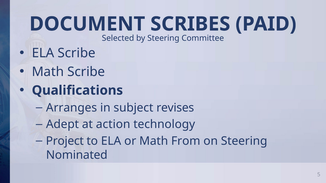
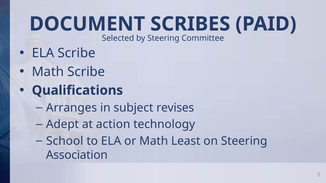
Project: Project -> School
From: From -> Least
Nominated: Nominated -> Association
